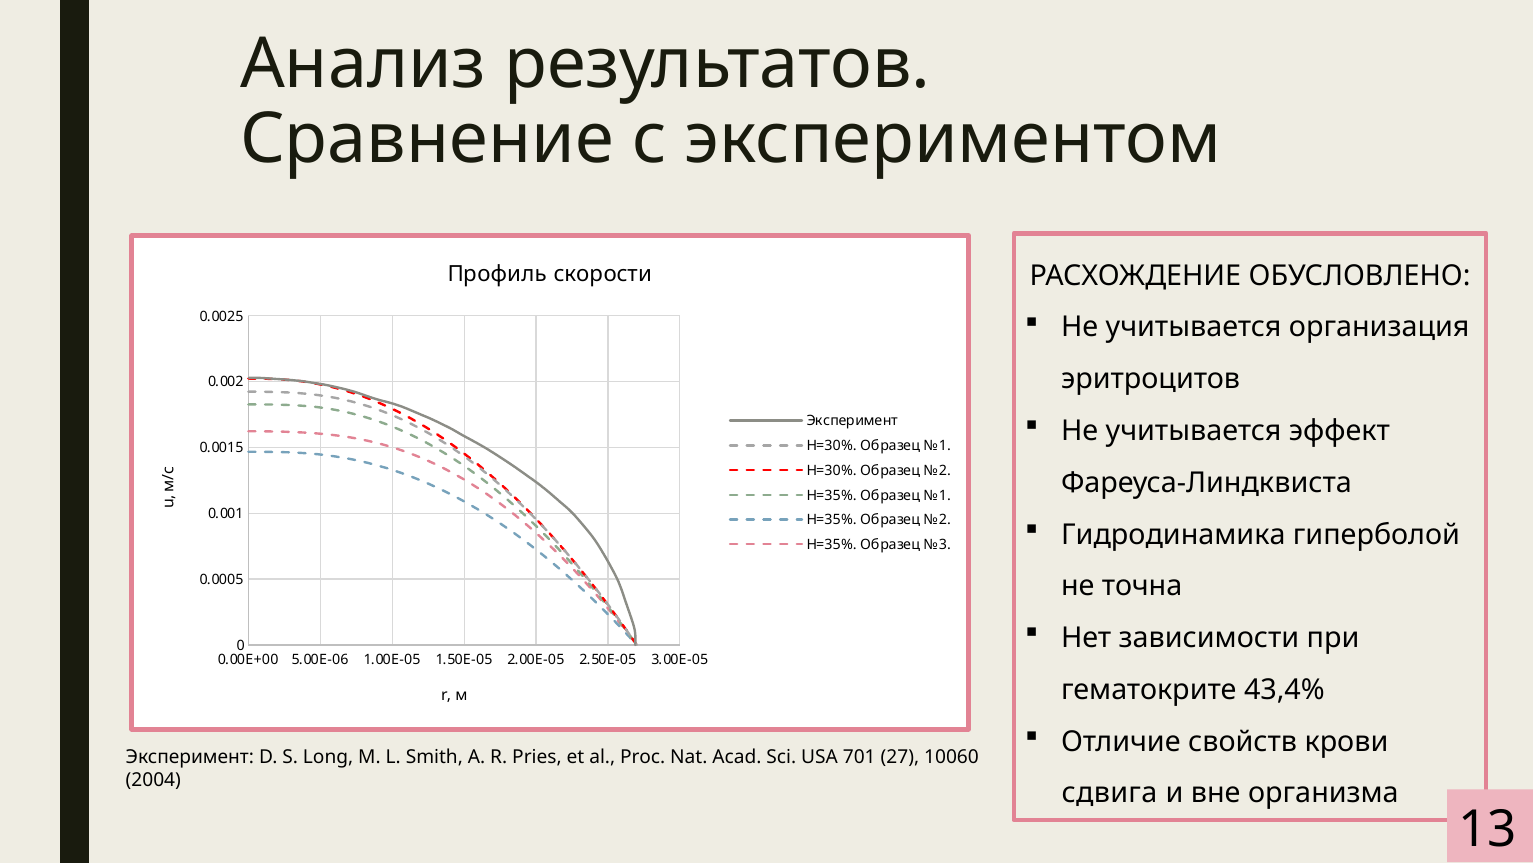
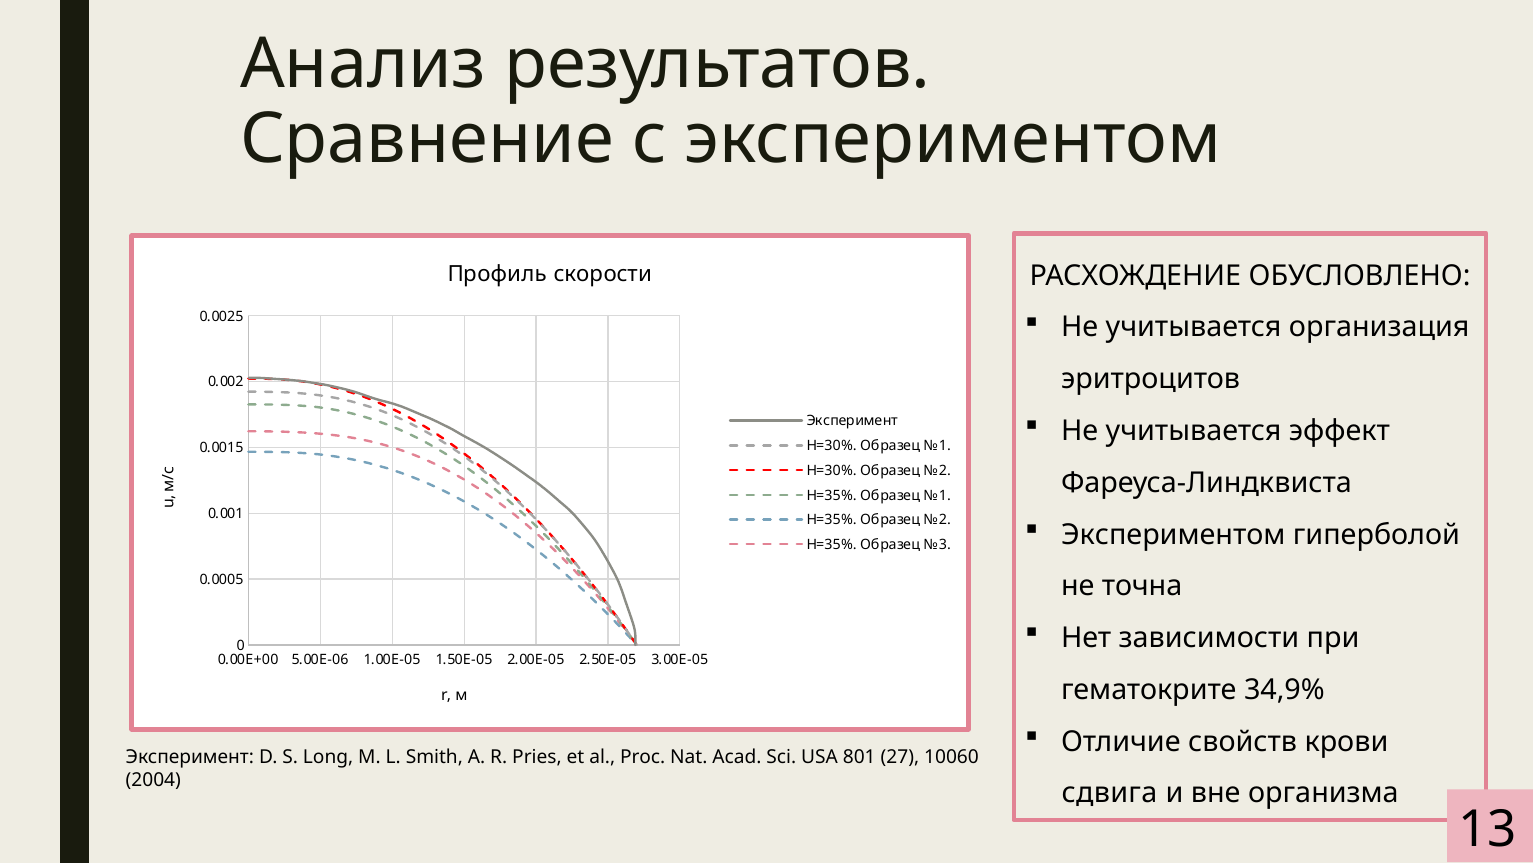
Гидродинамика at (1173, 534): Гидродинамика -> Экспериментом
43,4%: 43,4% -> 34,9%
701: 701 -> 801
